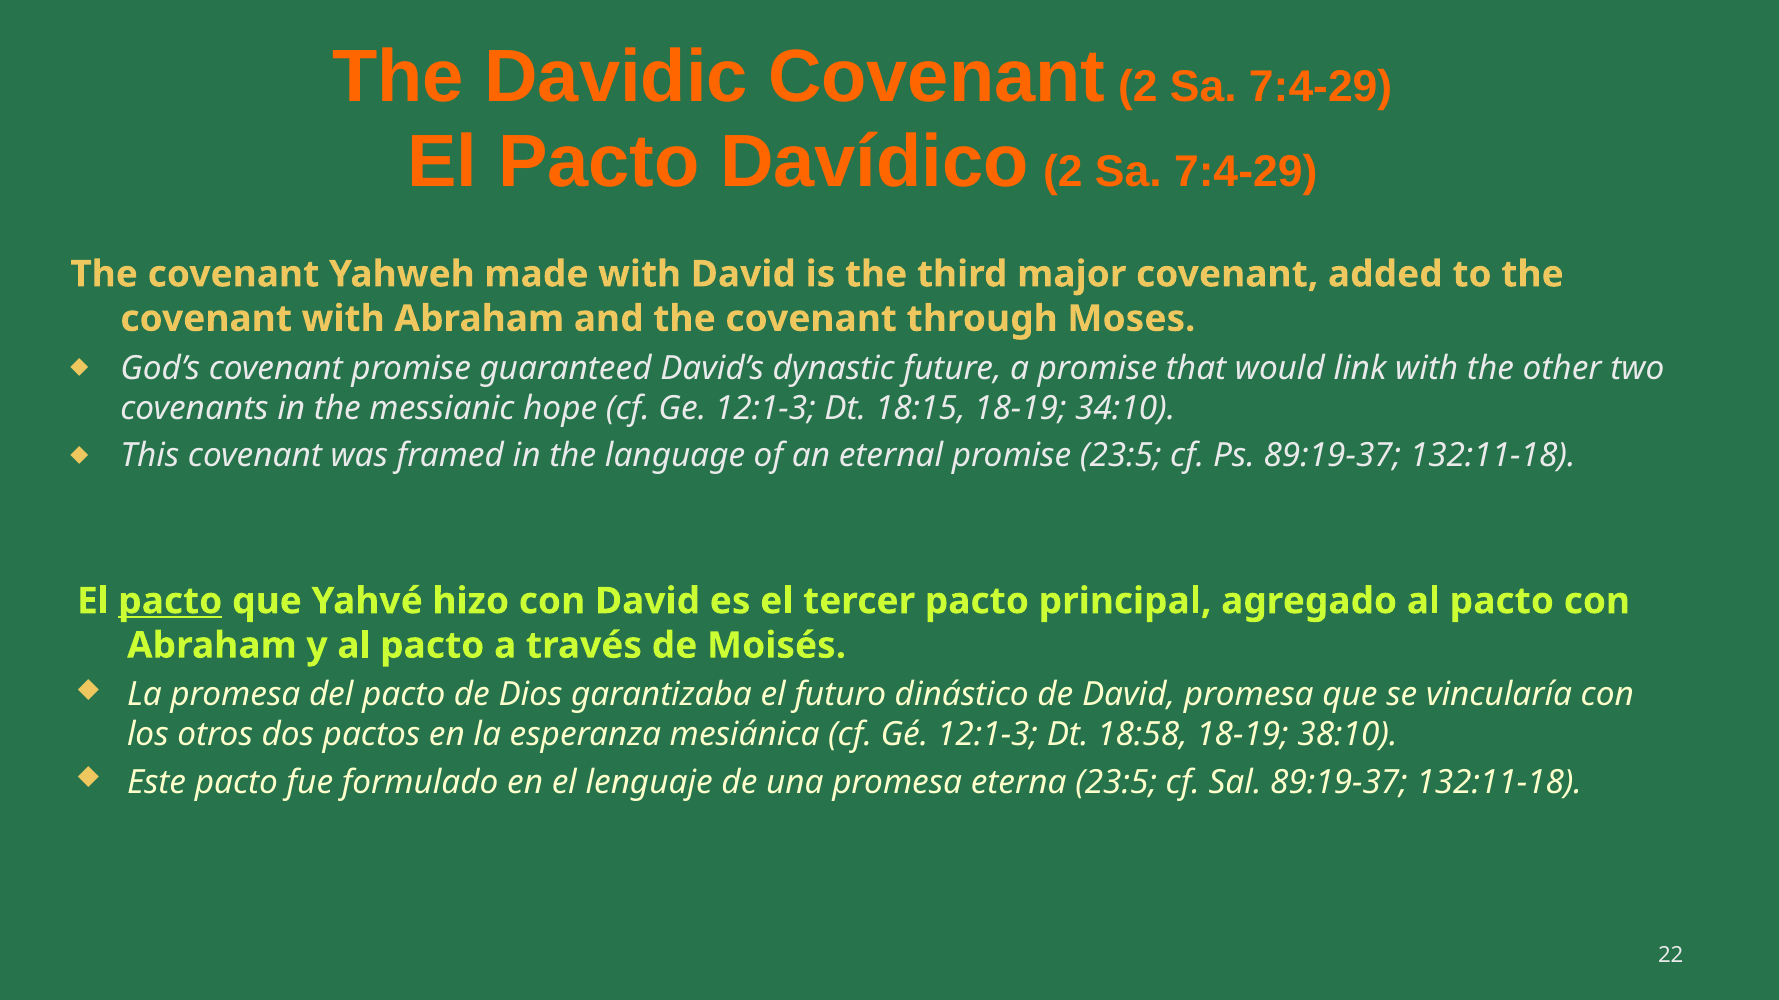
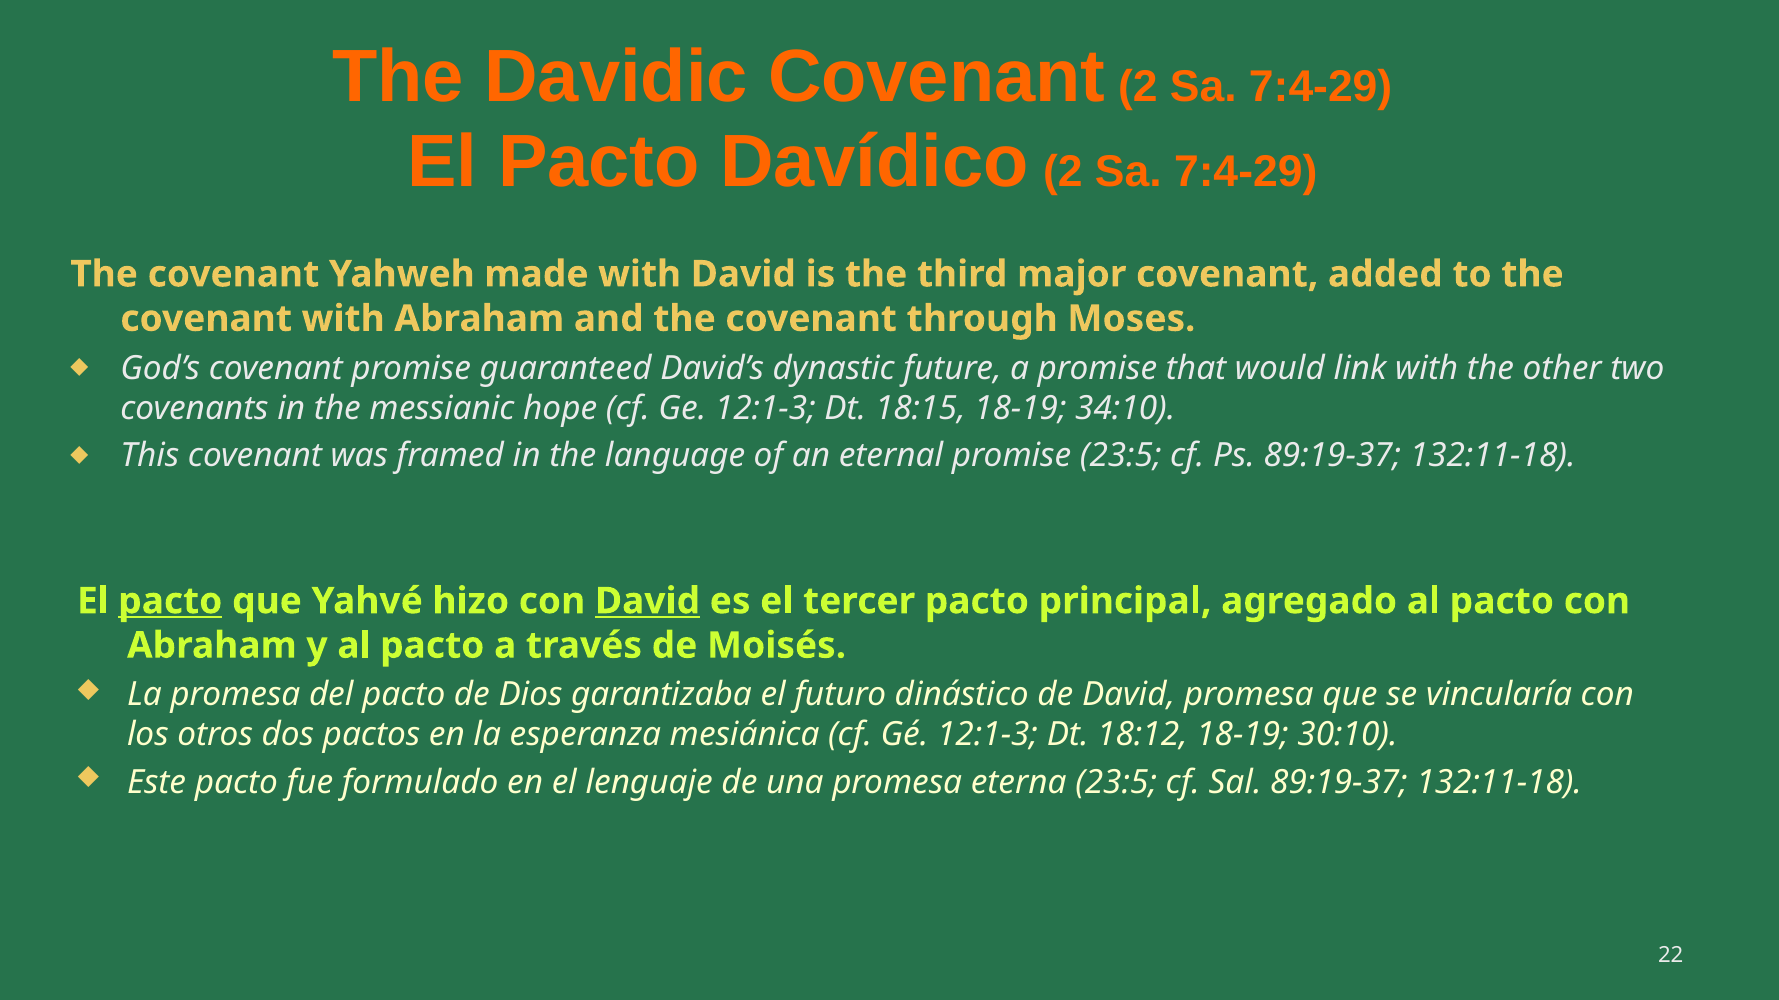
David at (647, 601) underline: none -> present
18:58: 18:58 -> 18:12
38:10: 38:10 -> 30:10
